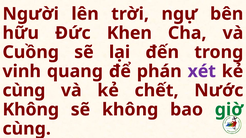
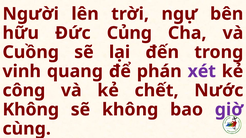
Khen: Khen -> Củng
cùng at (24, 91): cùng -> công
giờ colour: green -> purple
